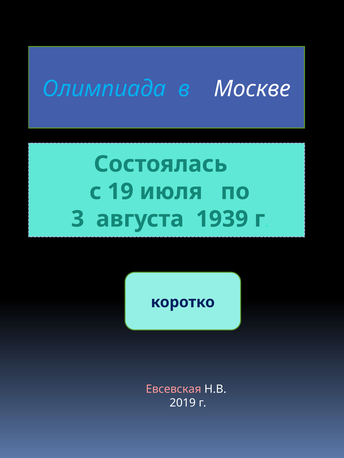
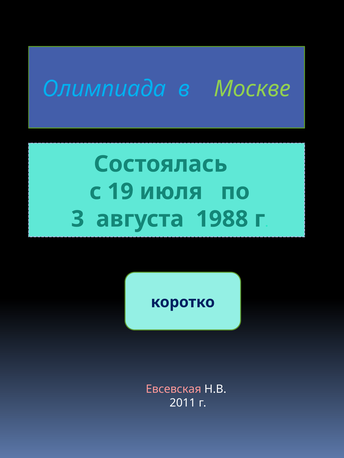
Москве colour: white -> light green
1939: 1939 -> 1988
2019: 2019 -> 2011
